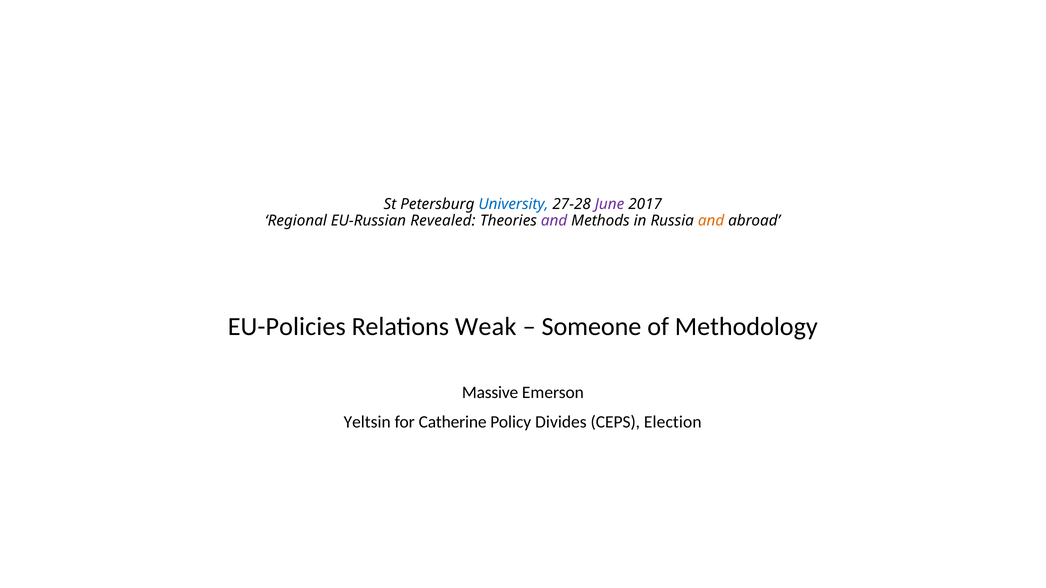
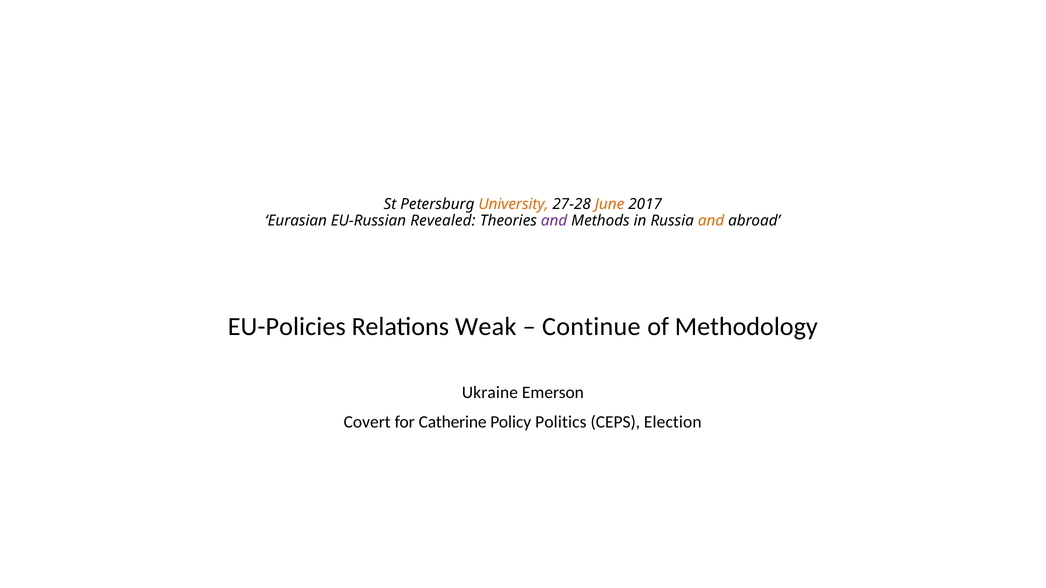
University colour: blue -> orange
June colour: purple -> orange
Regional: Regional -> Eurasian
Someone: Someone -> Continue
Massive: Massive -> Ukraine
Yeltsin: Yeltsin -> Covert
Divides: Divides -> Politics
